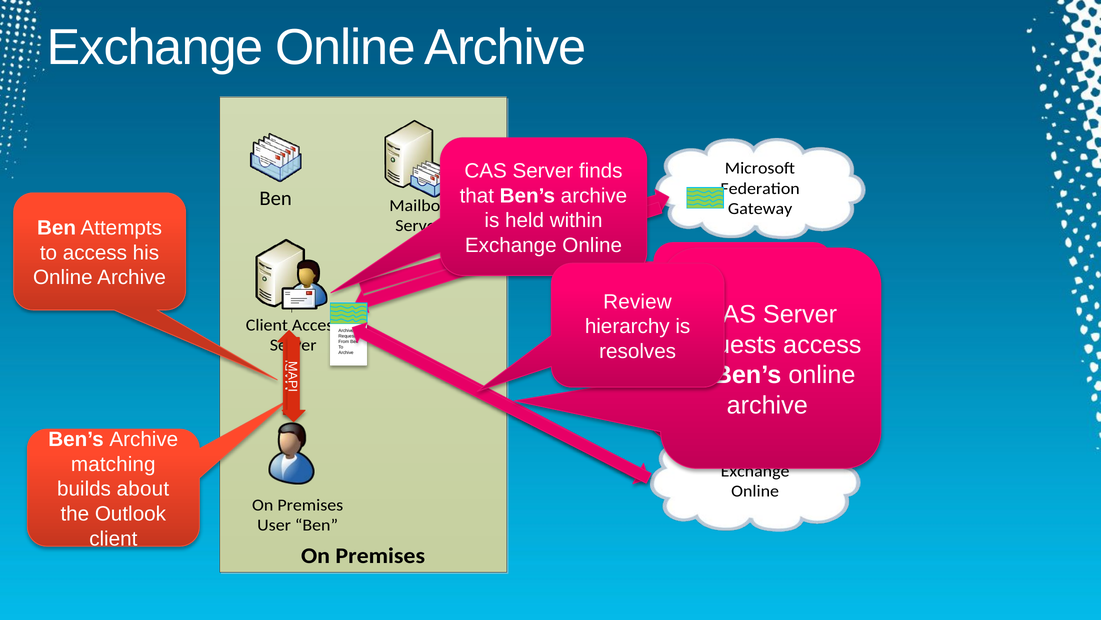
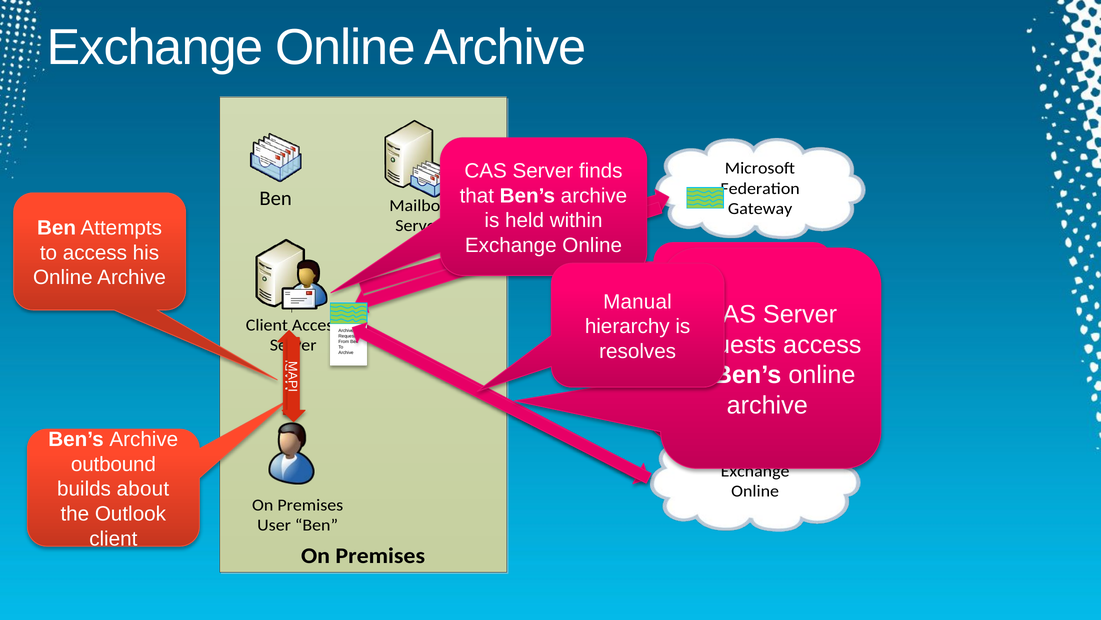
Review: Review -> Manual
matching: matching -> outbound
